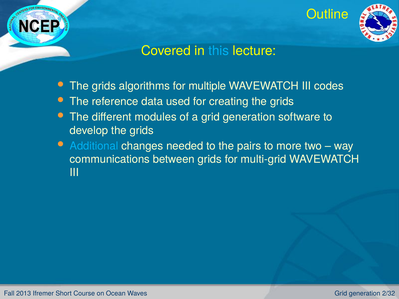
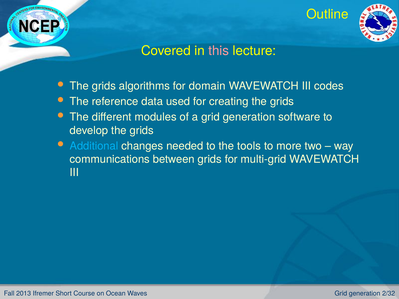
this colour: light blue -> pink
multiple: multiple -> domain
pairs: pairs -> tools
